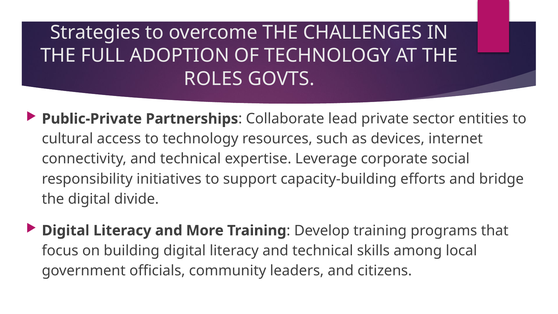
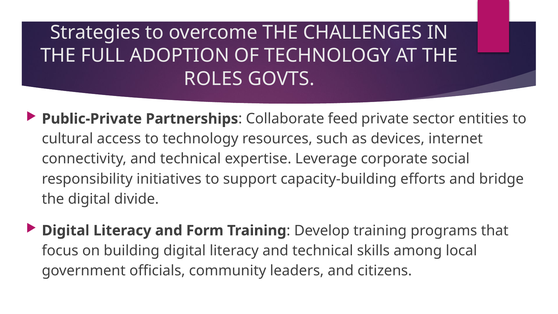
lead: lead -> feed
More: More -> Form
